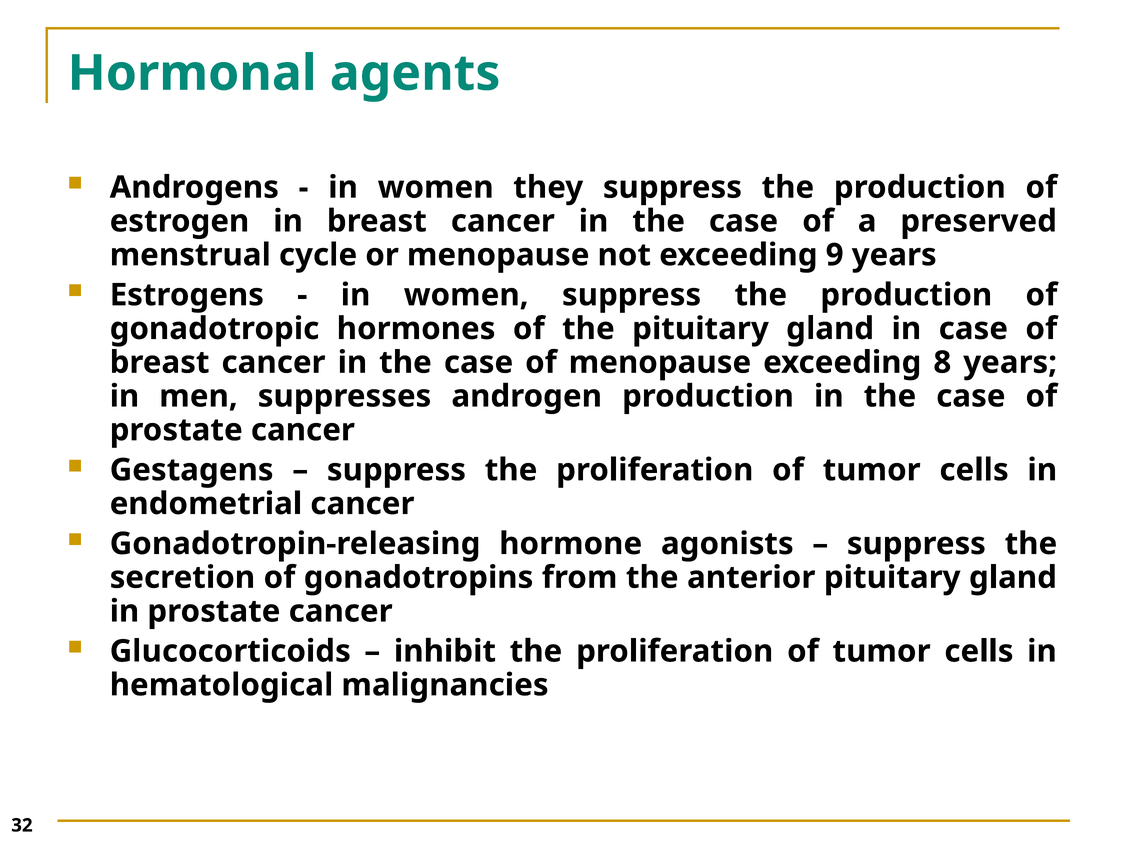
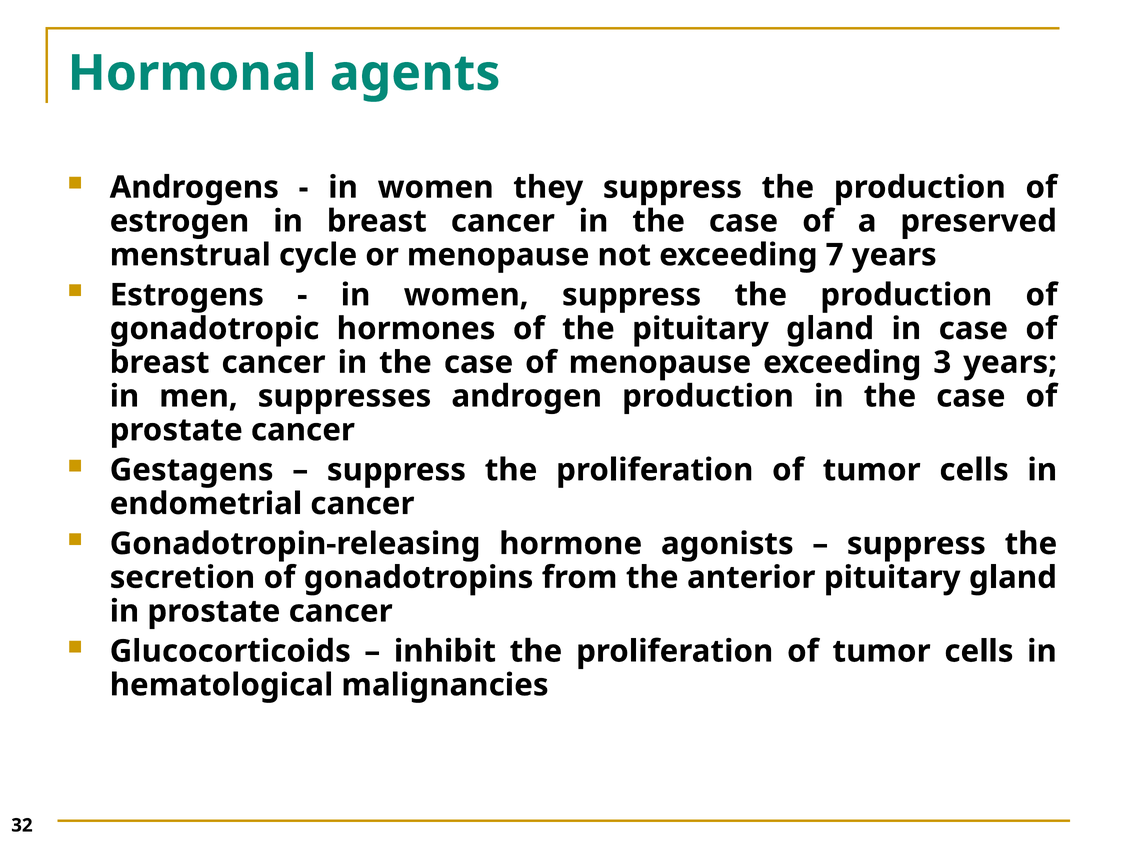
9: 9 -> 7
8: 8 -> 3
